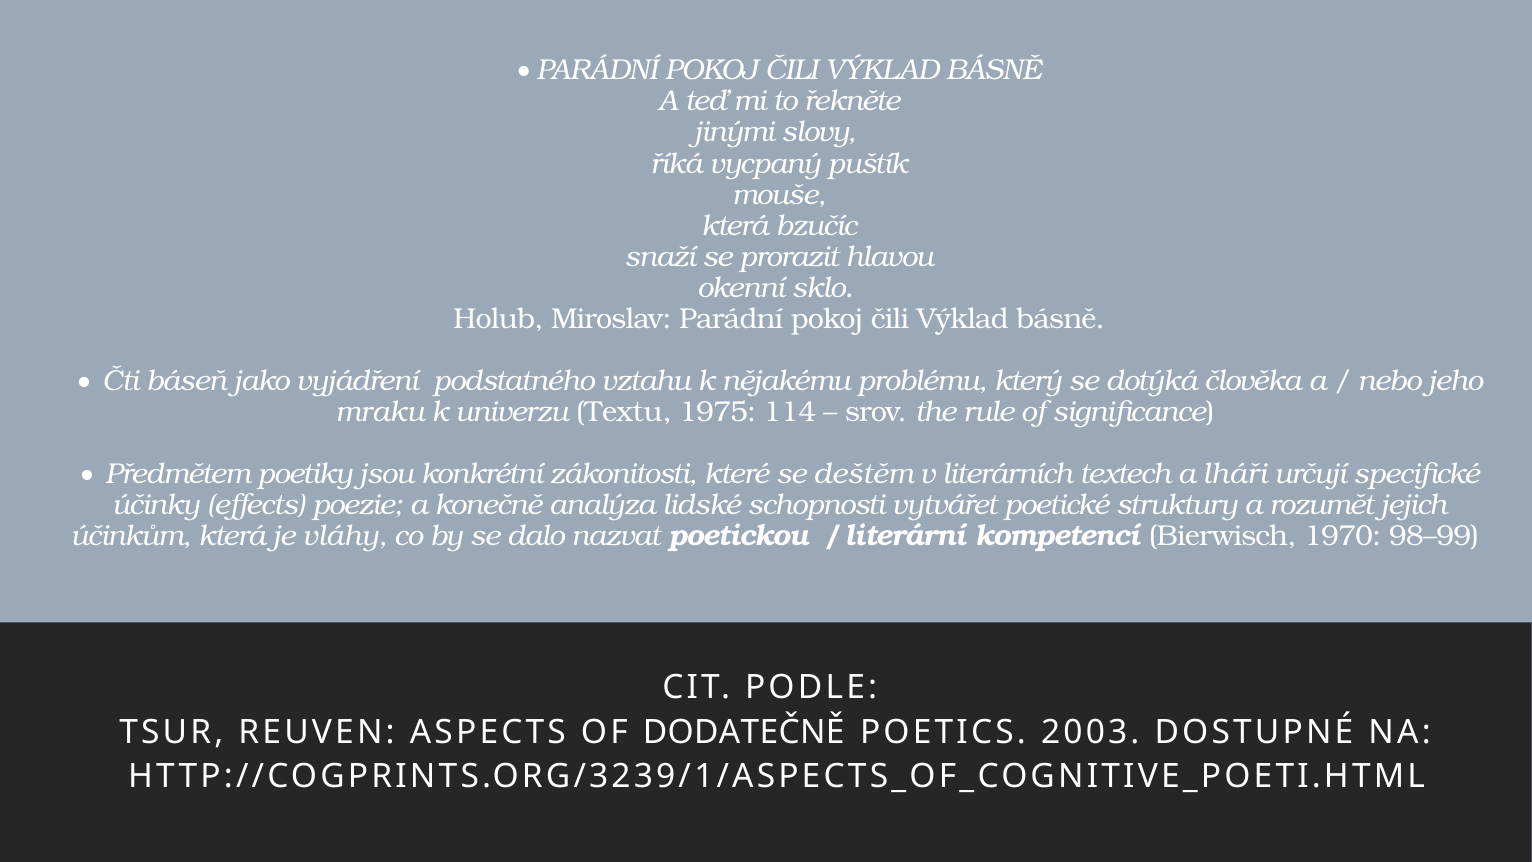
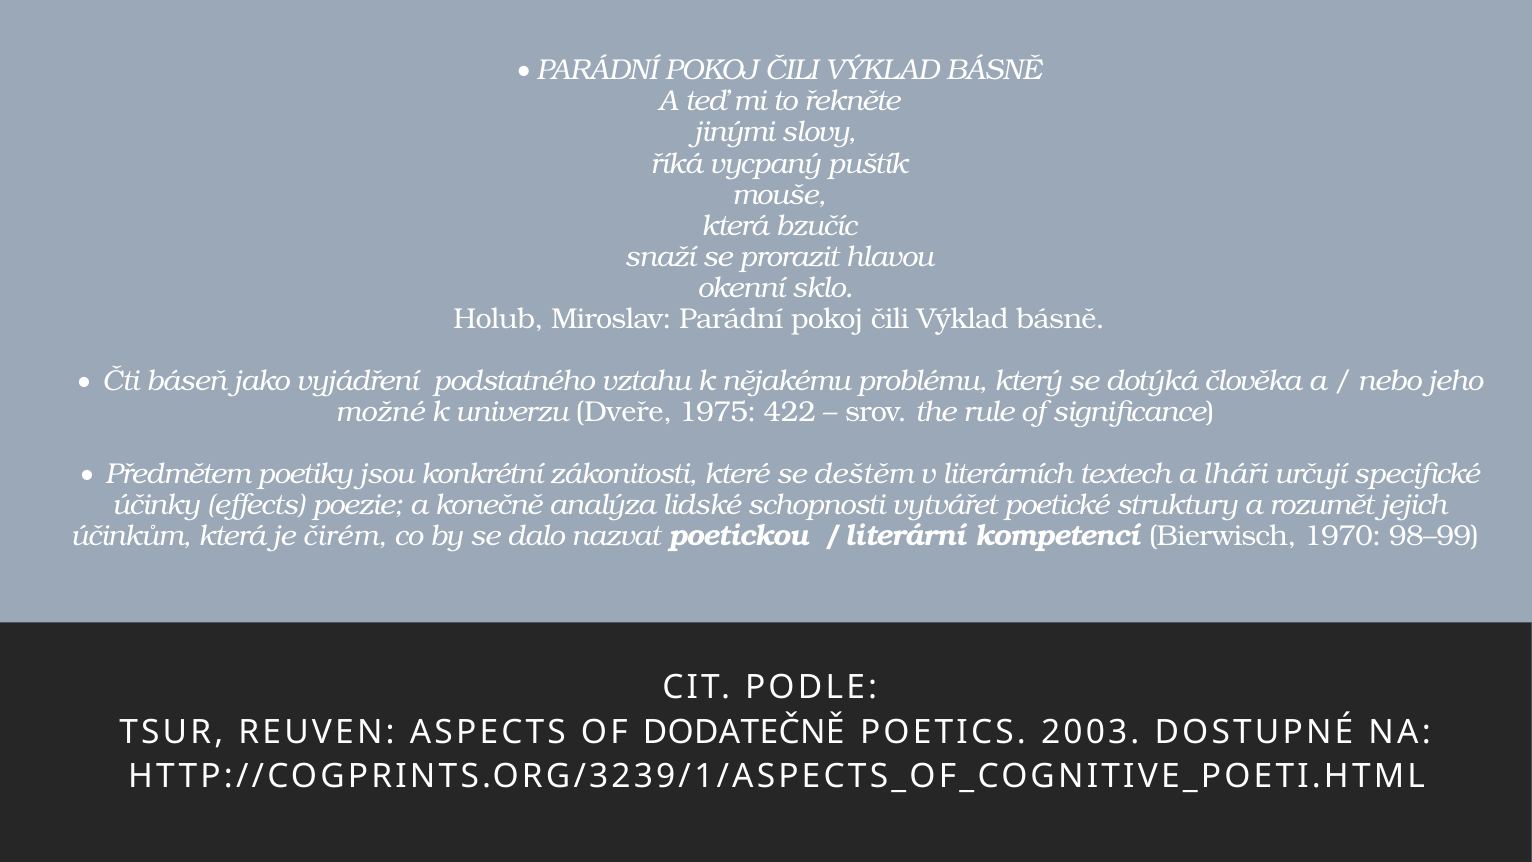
mraku: mraku -> možné
Textu: Textu -> Dveře
114: 114 -> 422
vláhy: vláhy -> čirém
